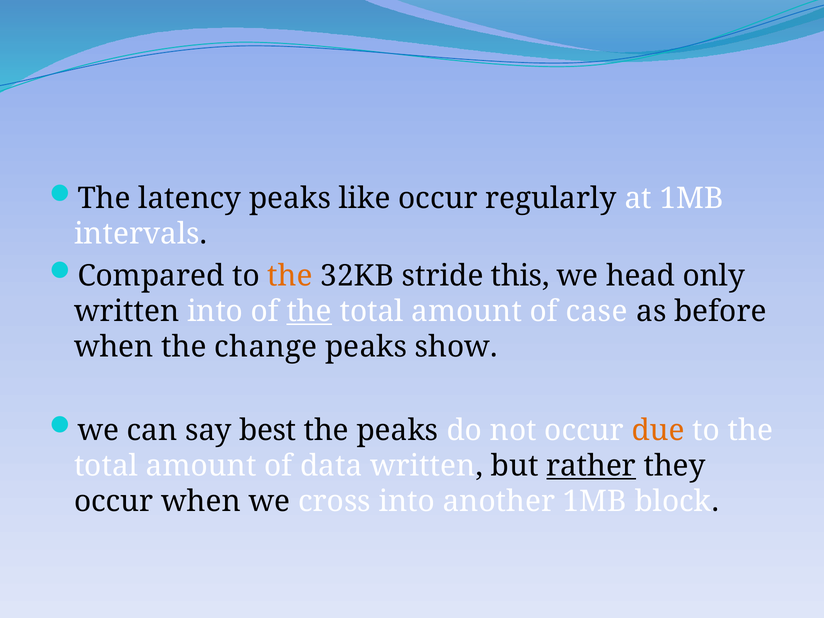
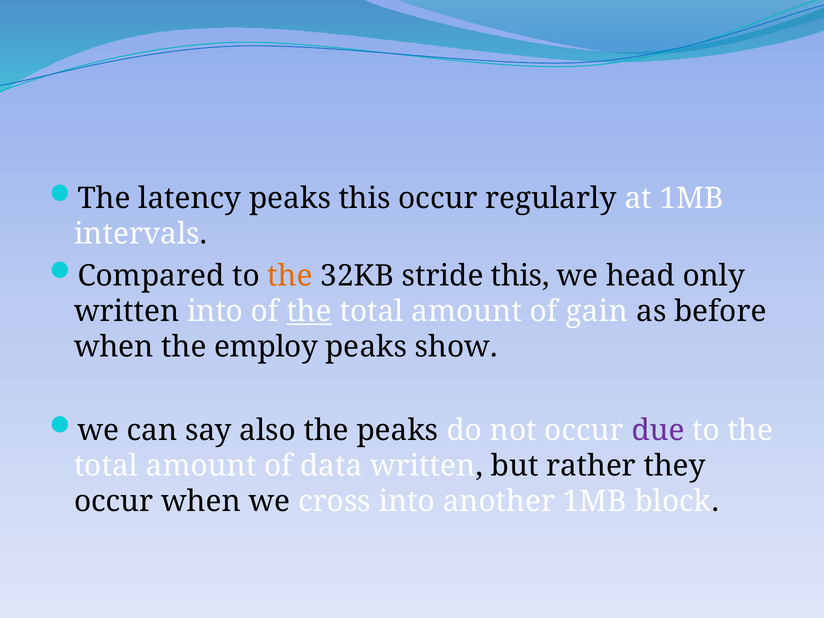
peaks like: like -> this
case: case -> gain
change: change -> employ
best: best -> also
due colour: orange -> purple
rather underline: present -> none
